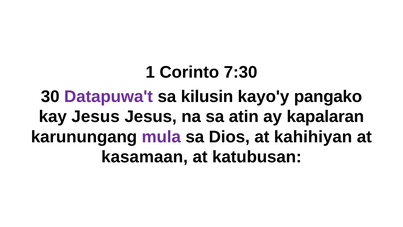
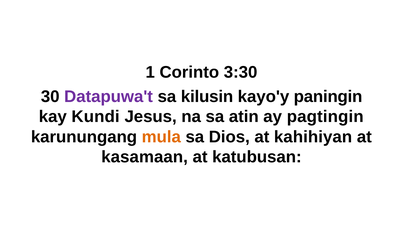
7:30: 7:30 -> 3:30
pangako: pangako -> paningin
kay Jesus: Jesus -> Kundi
kapalaran: kapalaran -> pagtingin
mula colour: purple -> orange
